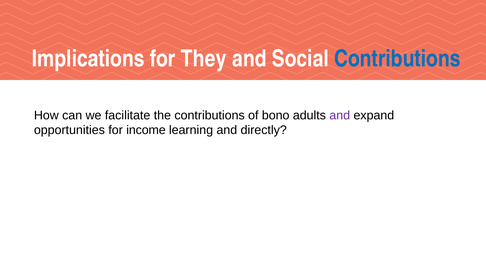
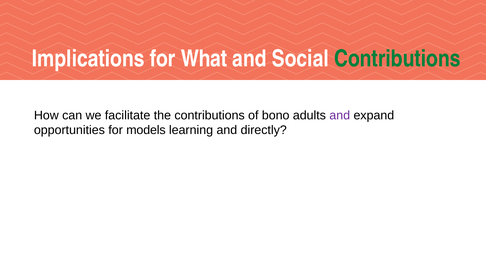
They: They -> What
Contributions at (397, 59) colour: blue -> green
income: income -> models
